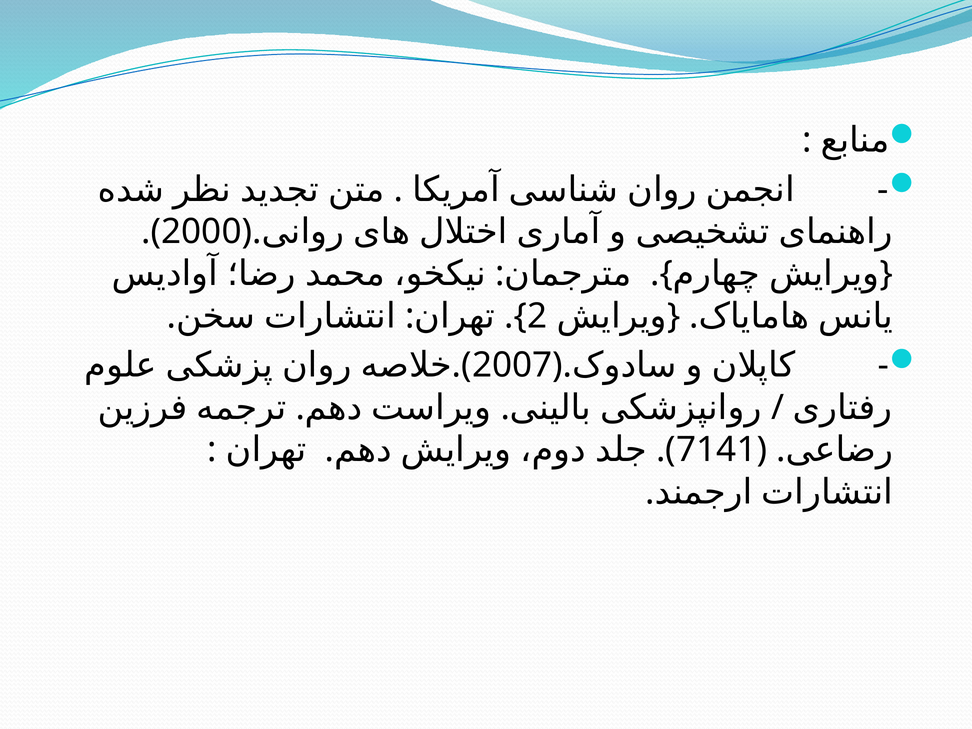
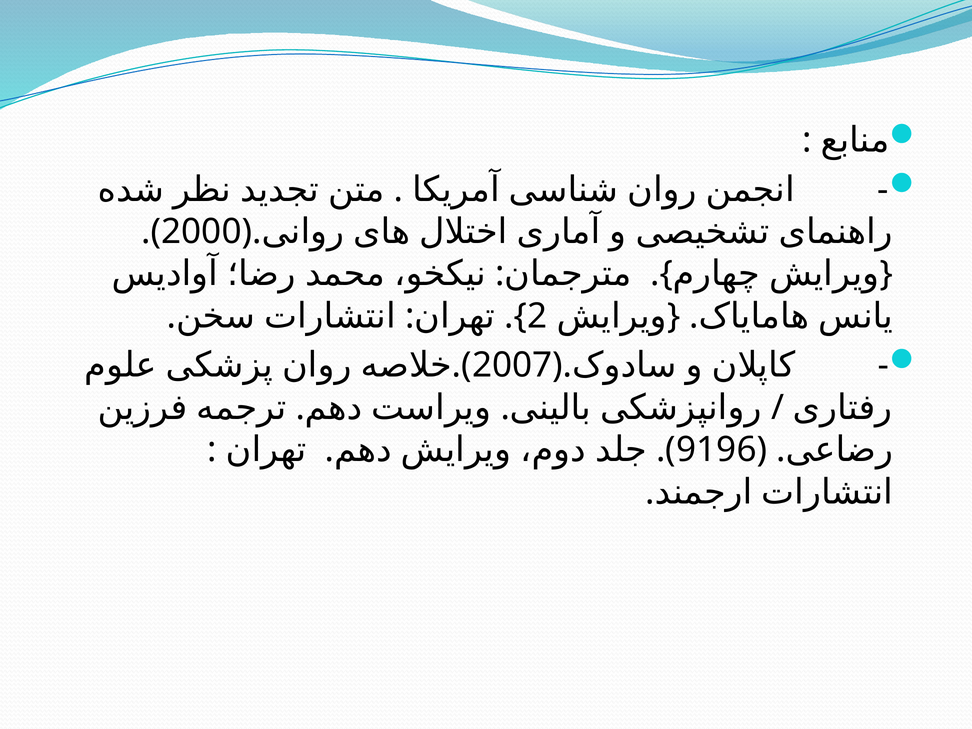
7141: 7141 -> 9196
